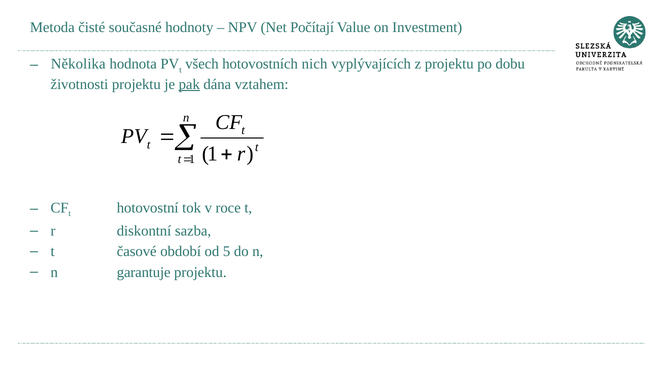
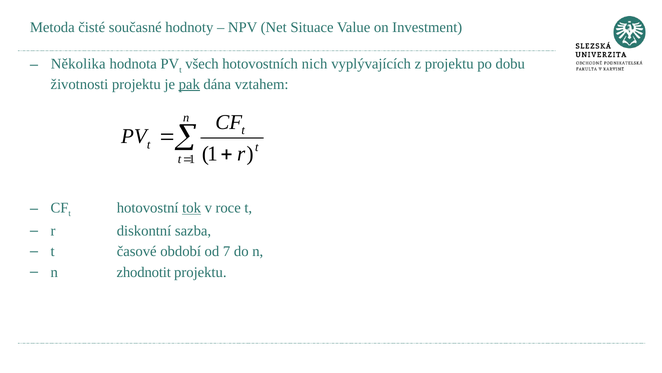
Počítají: Počítají -> Situace
tok underline: none -> present
5: 5 -> 7
garantuje: garantuje -> zhodnotit
